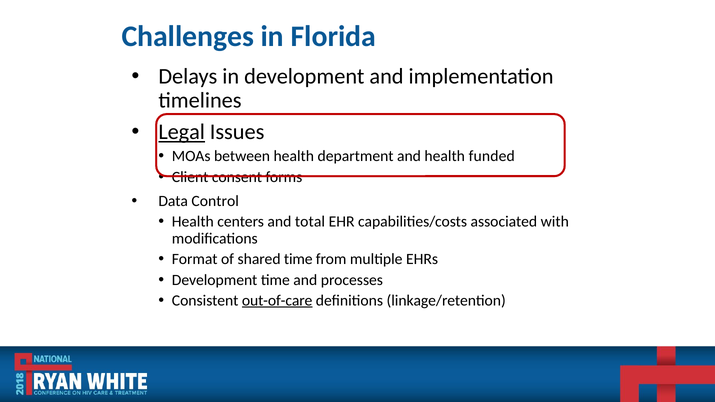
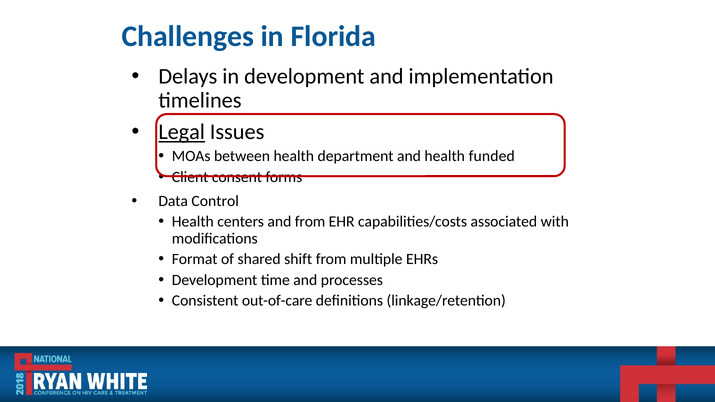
and total: total -> from
shared time: time -> shift
out-of-care underline: present -> none
